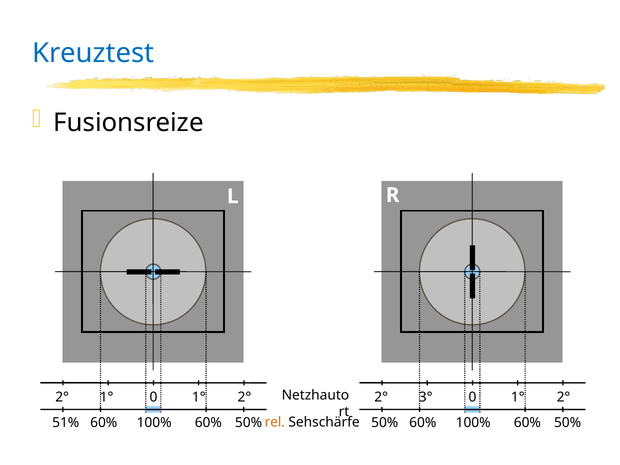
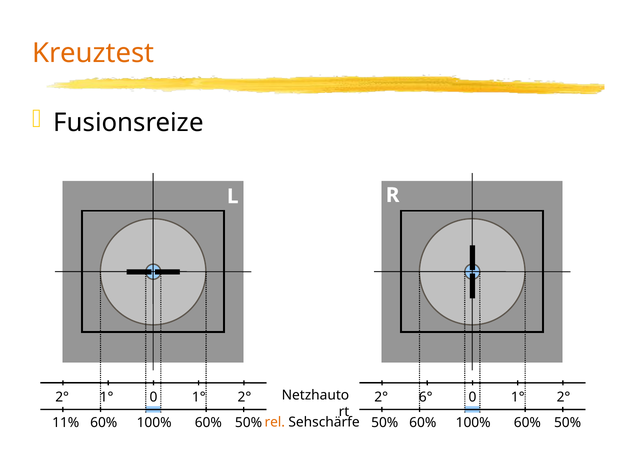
Kreuztest colour: blue -> orange
3°: 3° -> 6°
51%: 51% -> 11%
